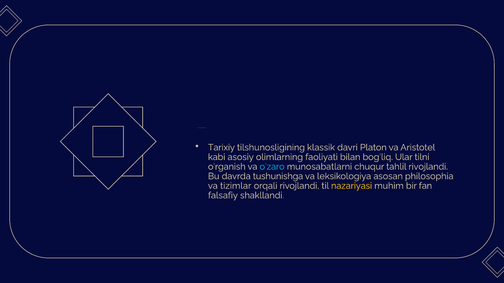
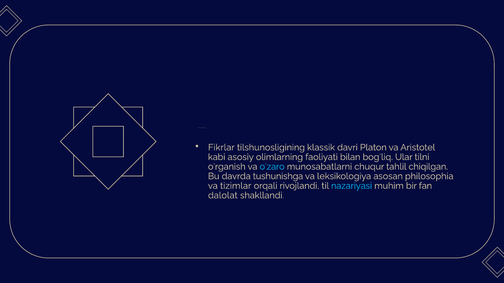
Tarixiy: Tarixiy -> Fikrlar
tahlil rivojlandi: rivojlandi -> chiqilgan
nazariyasi colour: yellow -> light blue
falsafiy: falsafiy -> dalolat
